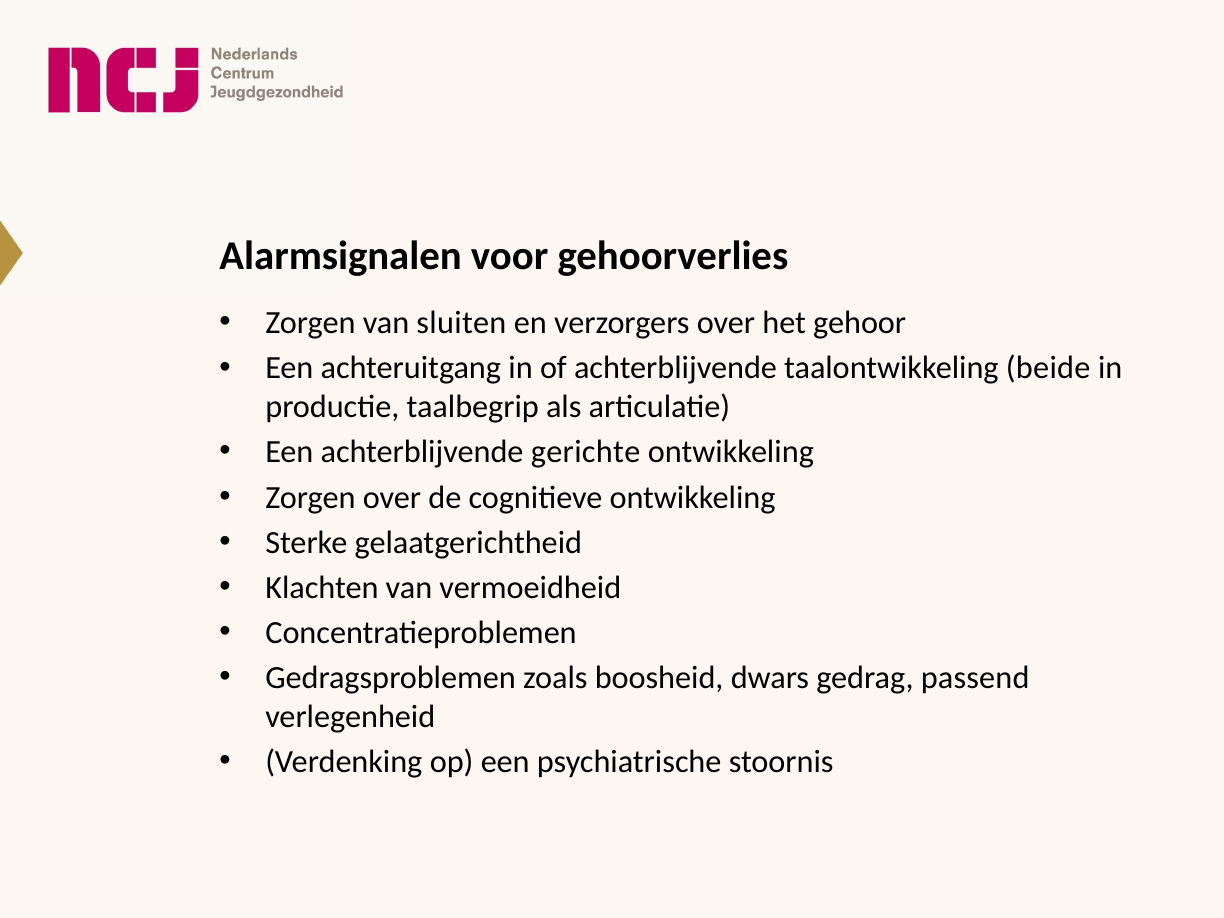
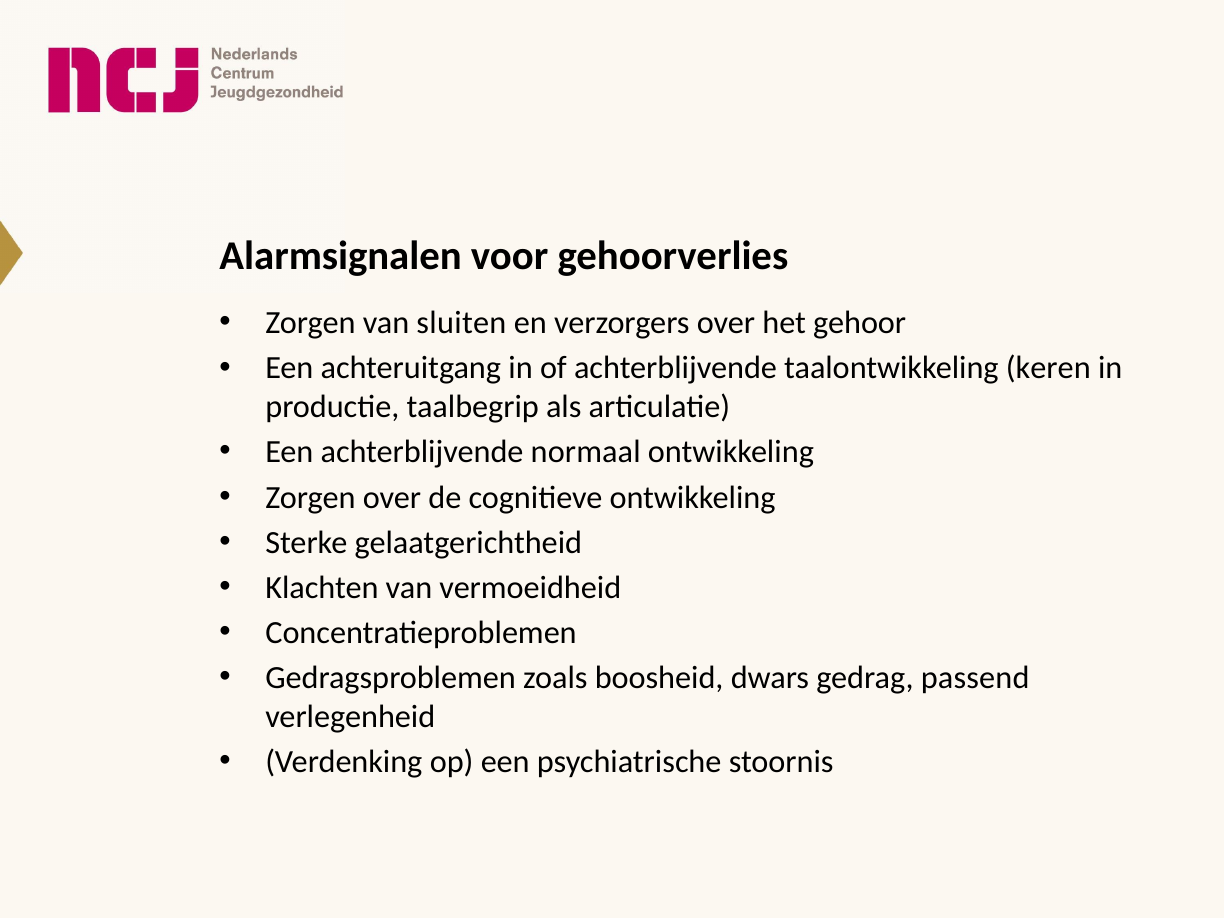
beide: beide -> keren
gerichte: gerichte -> normaal
